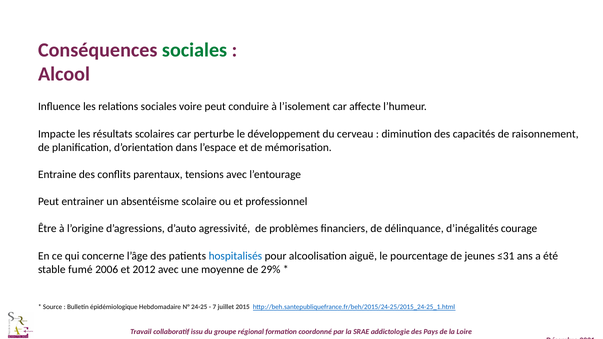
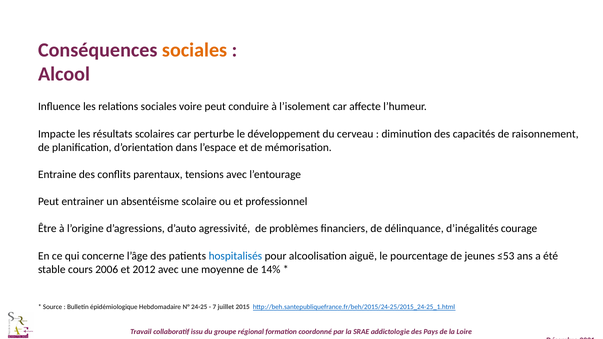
sociales at (195, 50) colour: green -> orange
≤31: ≤31 -> ≤53
fumé: fumé -> cours
29%: 29% -> 14%
